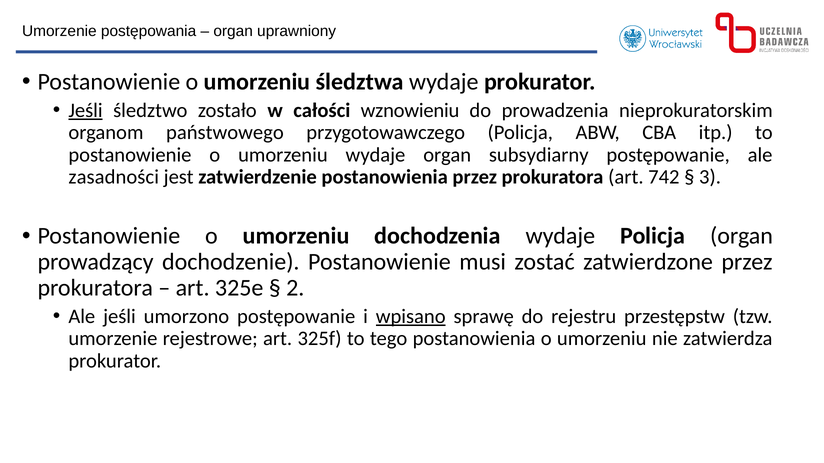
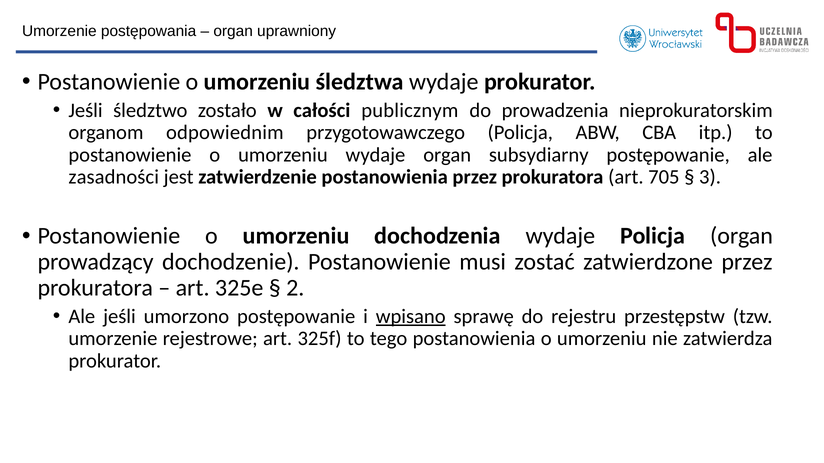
Jeśli at (86, 110) underline: present -> none
wznowieniu: wznowieniu -> publicznym
państwowego: państwowego -> odpowiednim
742: 742 -> 705
